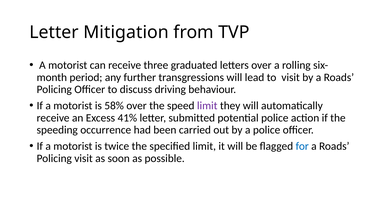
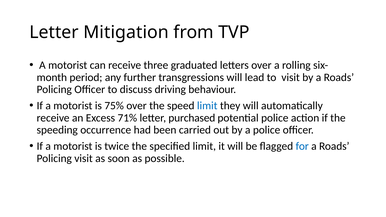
58%: 58% -> 75%
limit at (207, 106) colour: purple -> blue
41%: 41% -> 71%
submitted: submitted -> purchased
